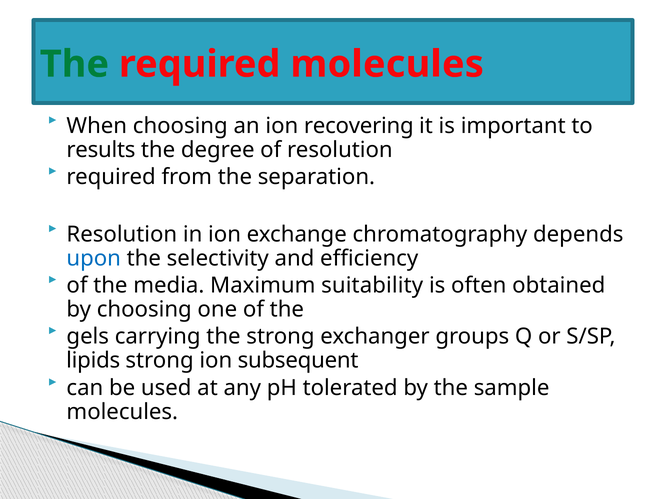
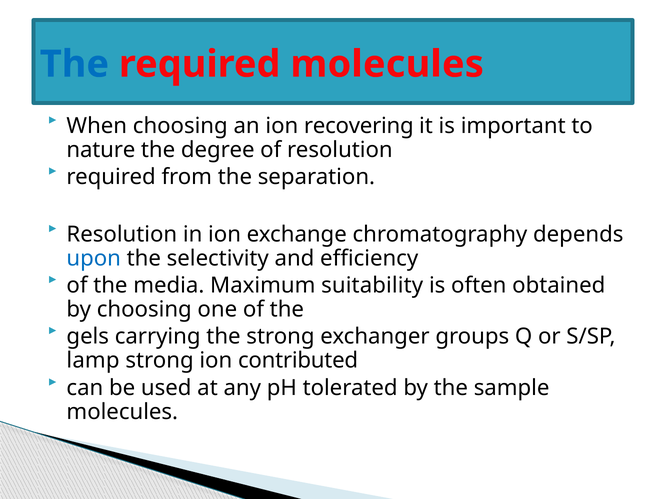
The at (74, 64) colour: green -> blue
results: results -> nature
lipids: lipids -> lamp
subsequent: subsequent -> contributed
